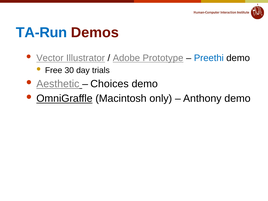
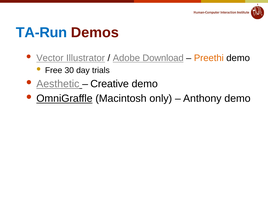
Prototype: Prototype -> Download
Preethi colour: blue -> orange
Choices: Choices -> Creative
